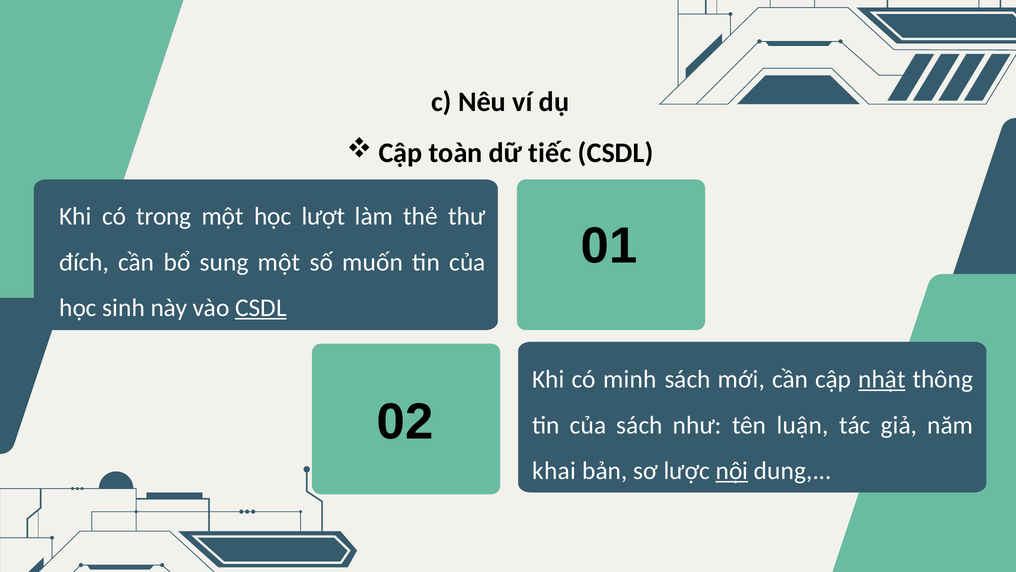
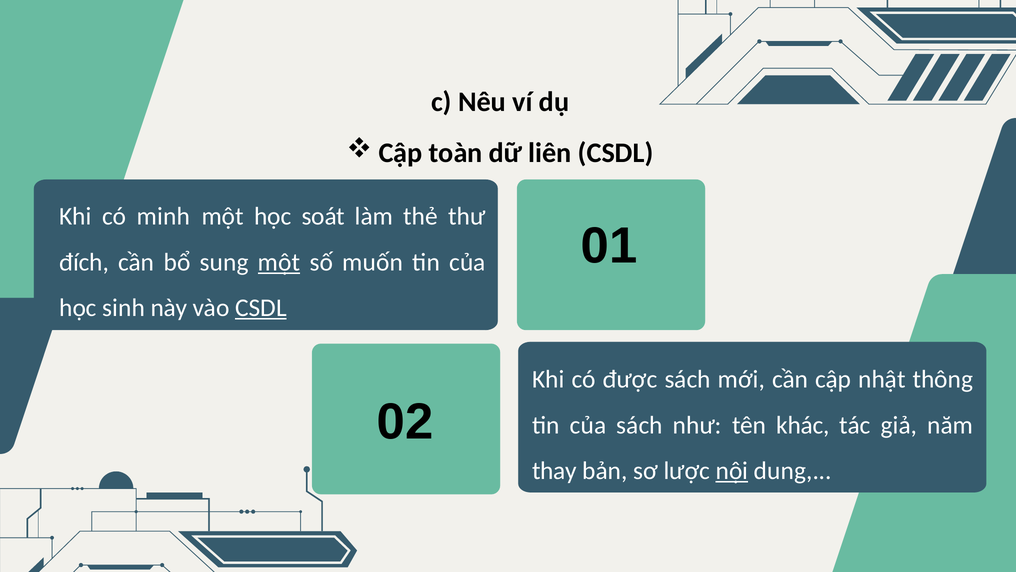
tiếc: tiếc -> liên
trong: trong -> minh
lượt: lượt -> soát
một at (279, 262) underline: none -> present
minh: minh -> được
nhật underline: present -> none
luận: luận -> khác
khai: khai -> thay
